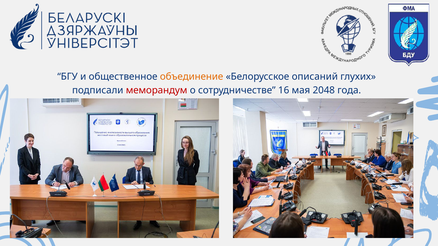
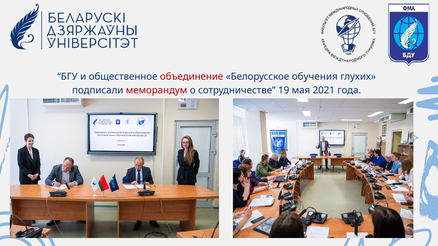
объединение colour: orange -> red
описаний: описаний -> обучения
16: 16 -> 19
2048: 2048 -> 2021
